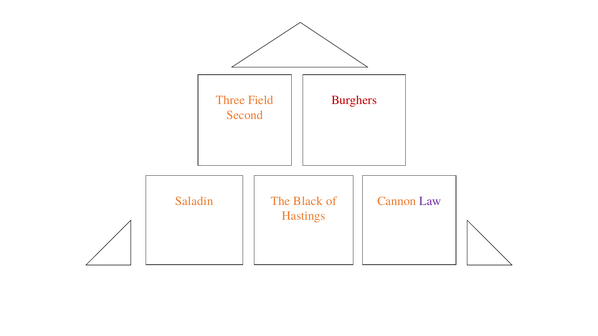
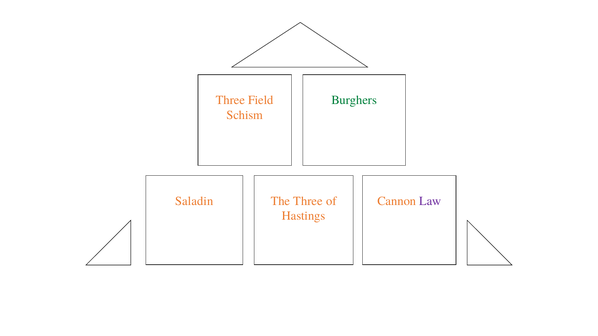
Burghers colour: red -> green
Second: Second -> Schism
The Black: Black -> Three
